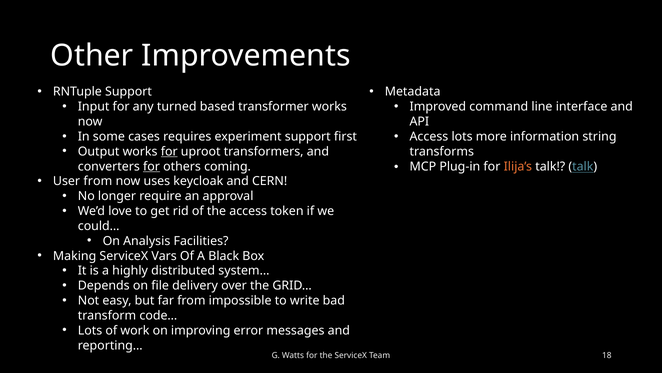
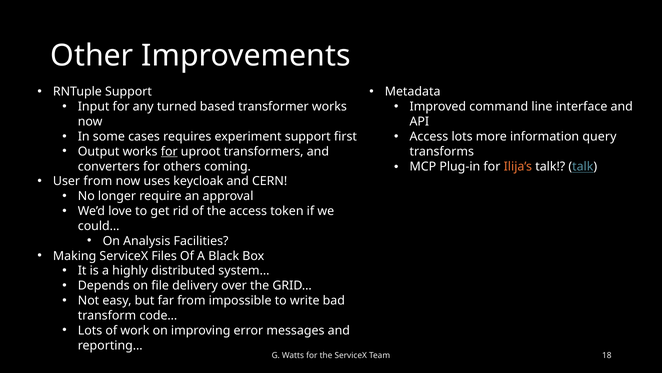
string: string -> query
for at (152, 166) underline: present -> none
Vars: Vars -> Files
